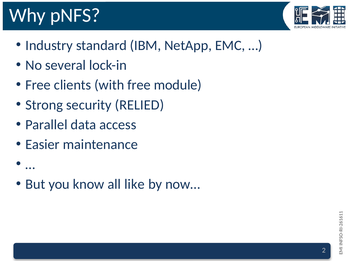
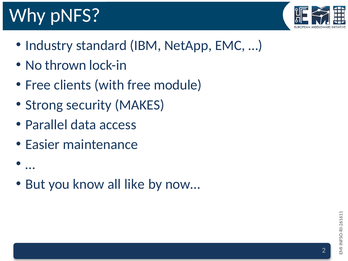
several: several -> thrown
RELIED: RELIED -> MAKES
